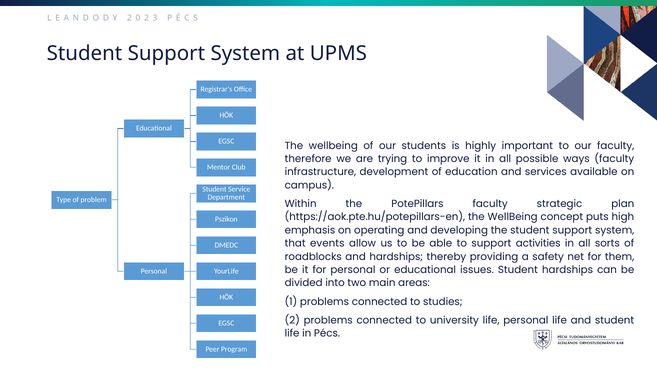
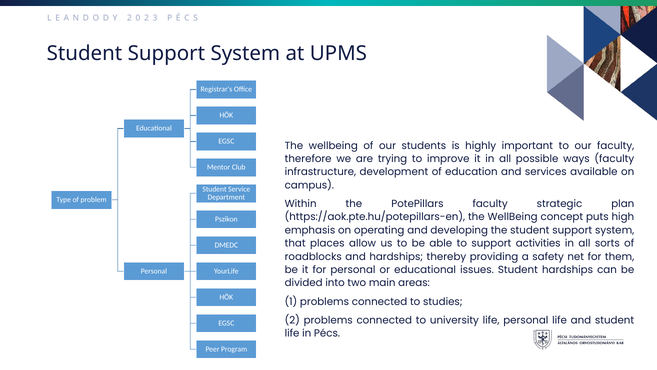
events: events -> places
